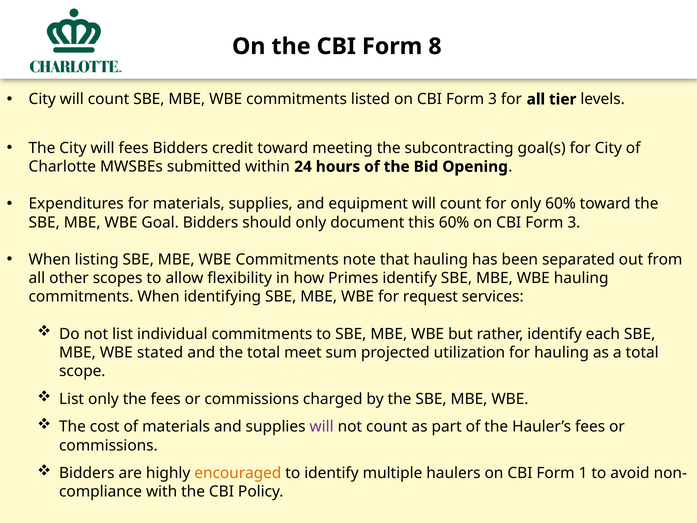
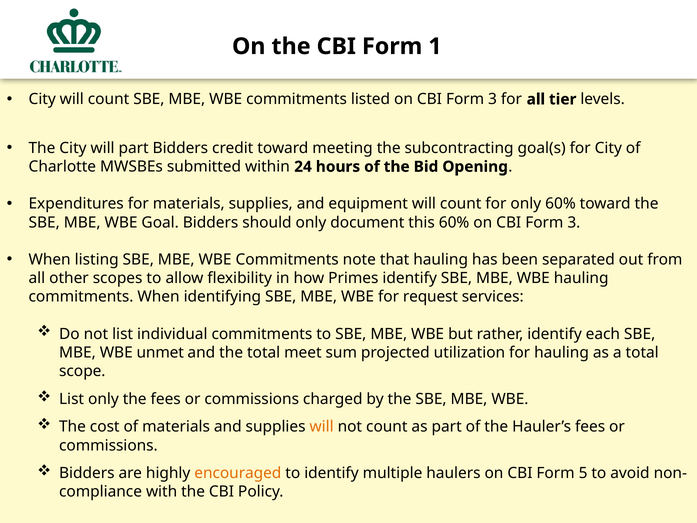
8: 8 -> 1
will fees: fees -> part
stated: stated -> unmet
will at (322, 427) colour: purple -> orange
1: 1 -> 5
